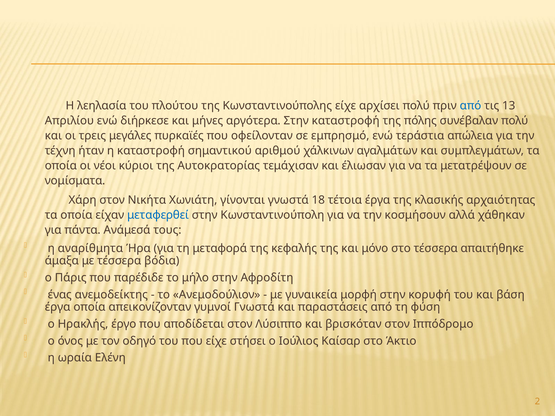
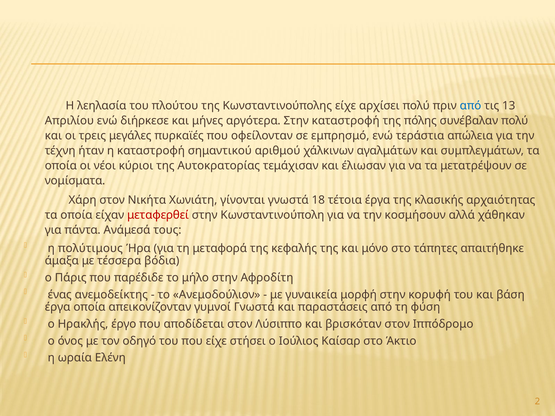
μεταφερθεί colour: blue -> red
αναρίθμητα: αναρίθμητα -> πολύτιμους
στο τέσσερα: τέσσερα -> τάπητες
